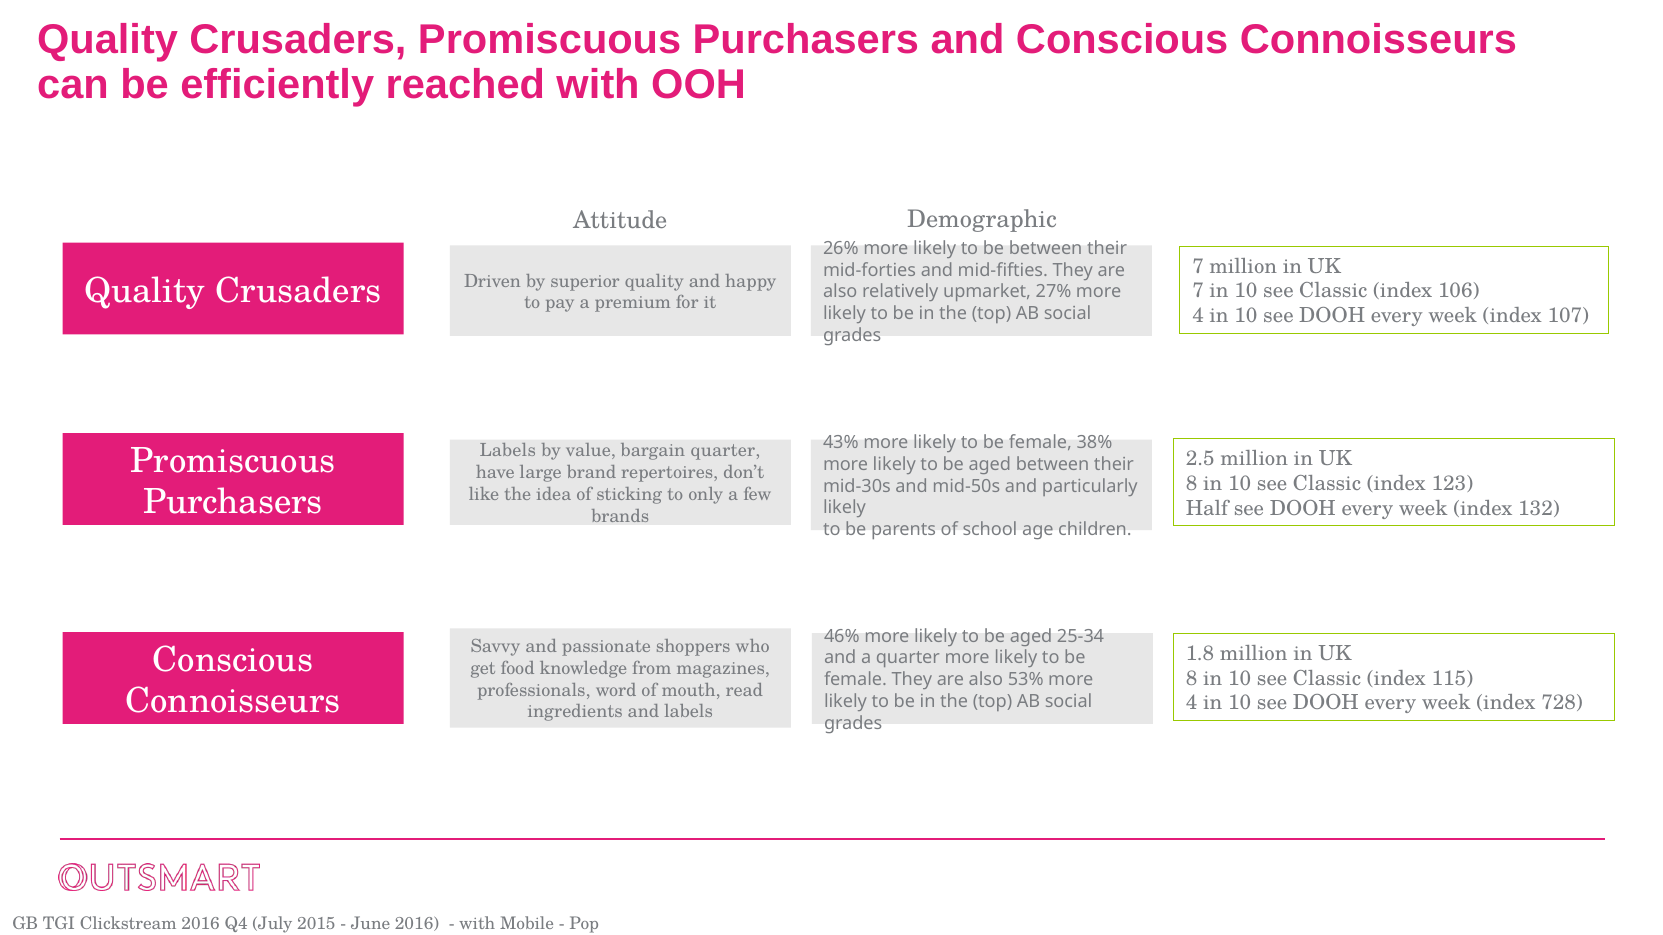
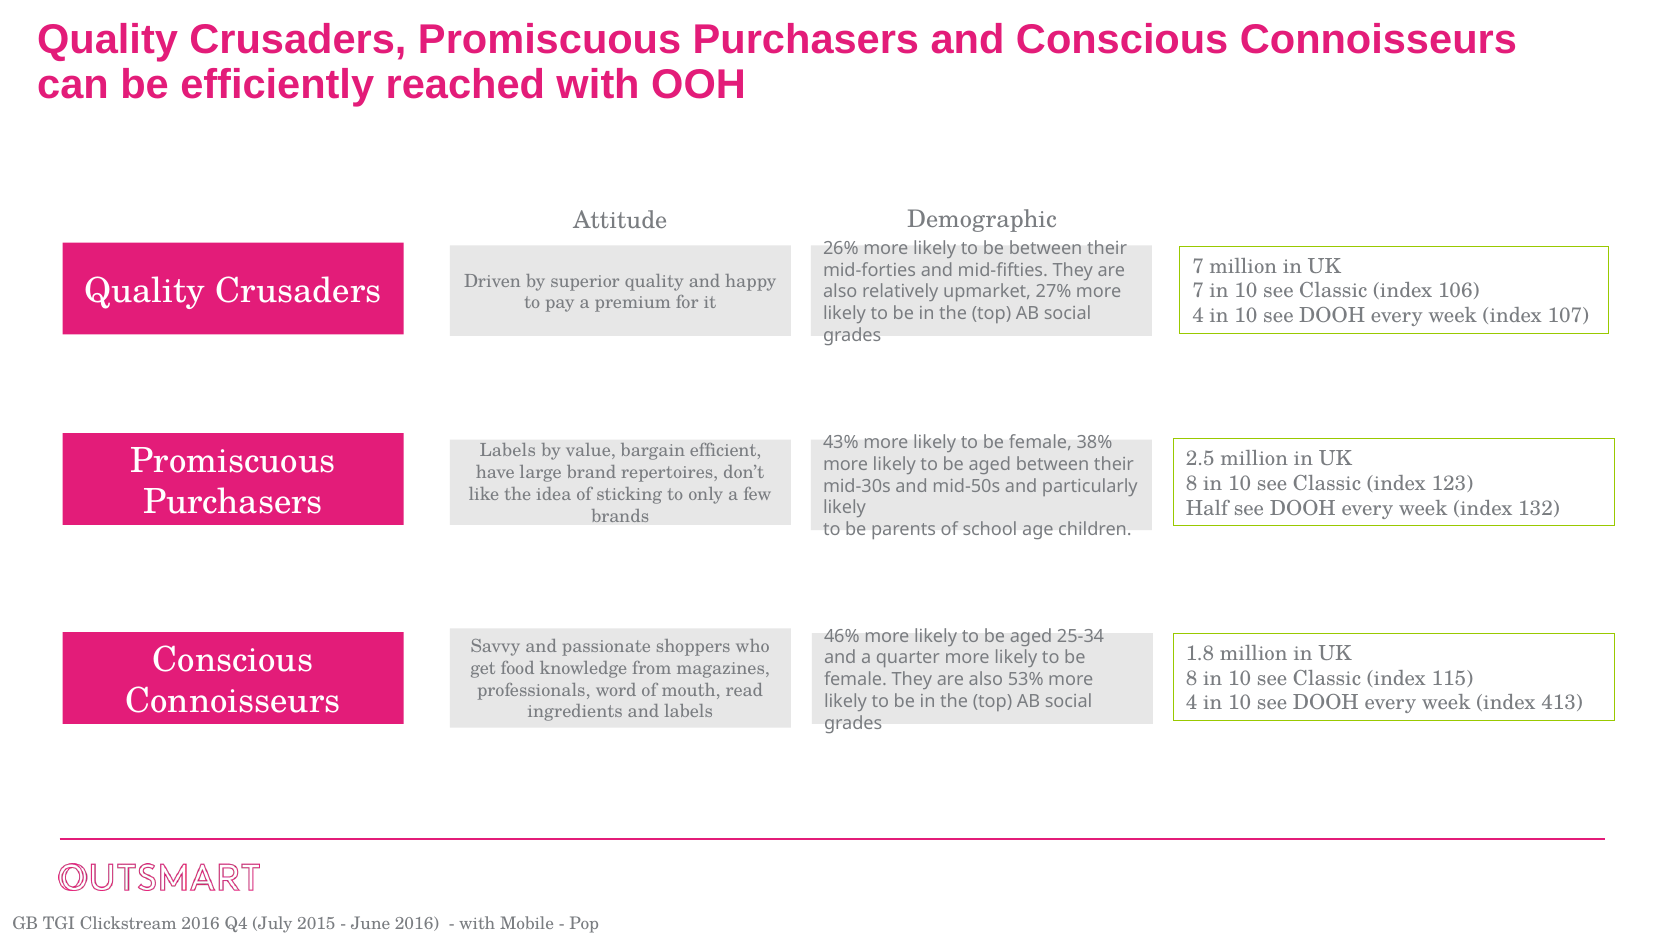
bargain quarter: quarter -> efficient
728: 728 -> 413
